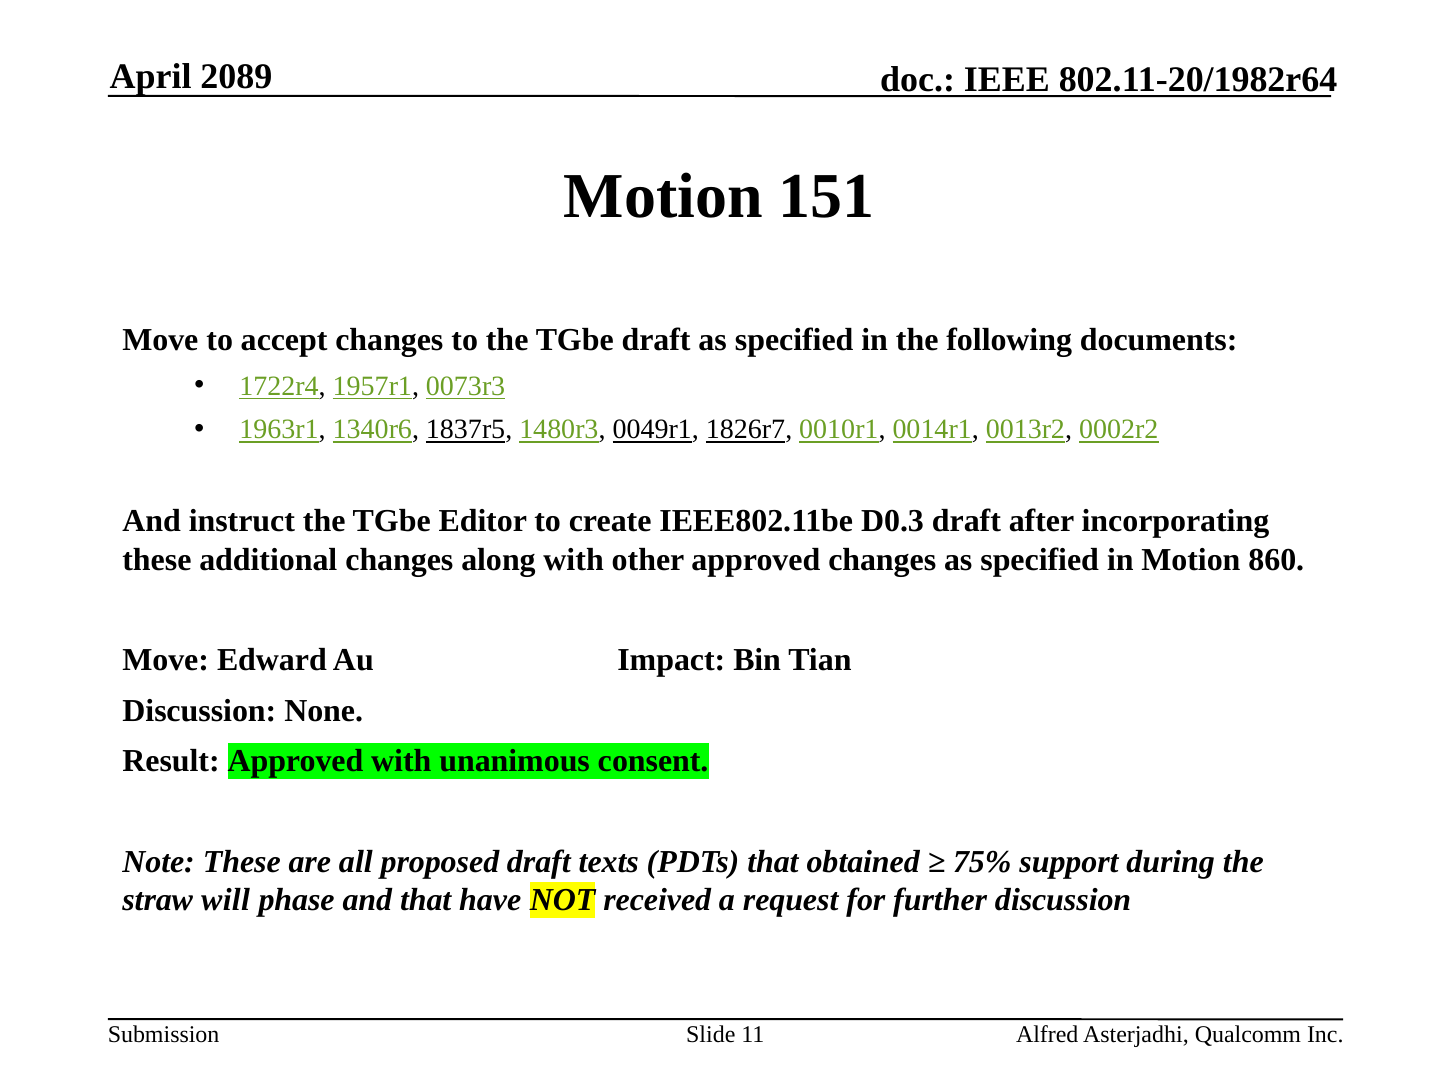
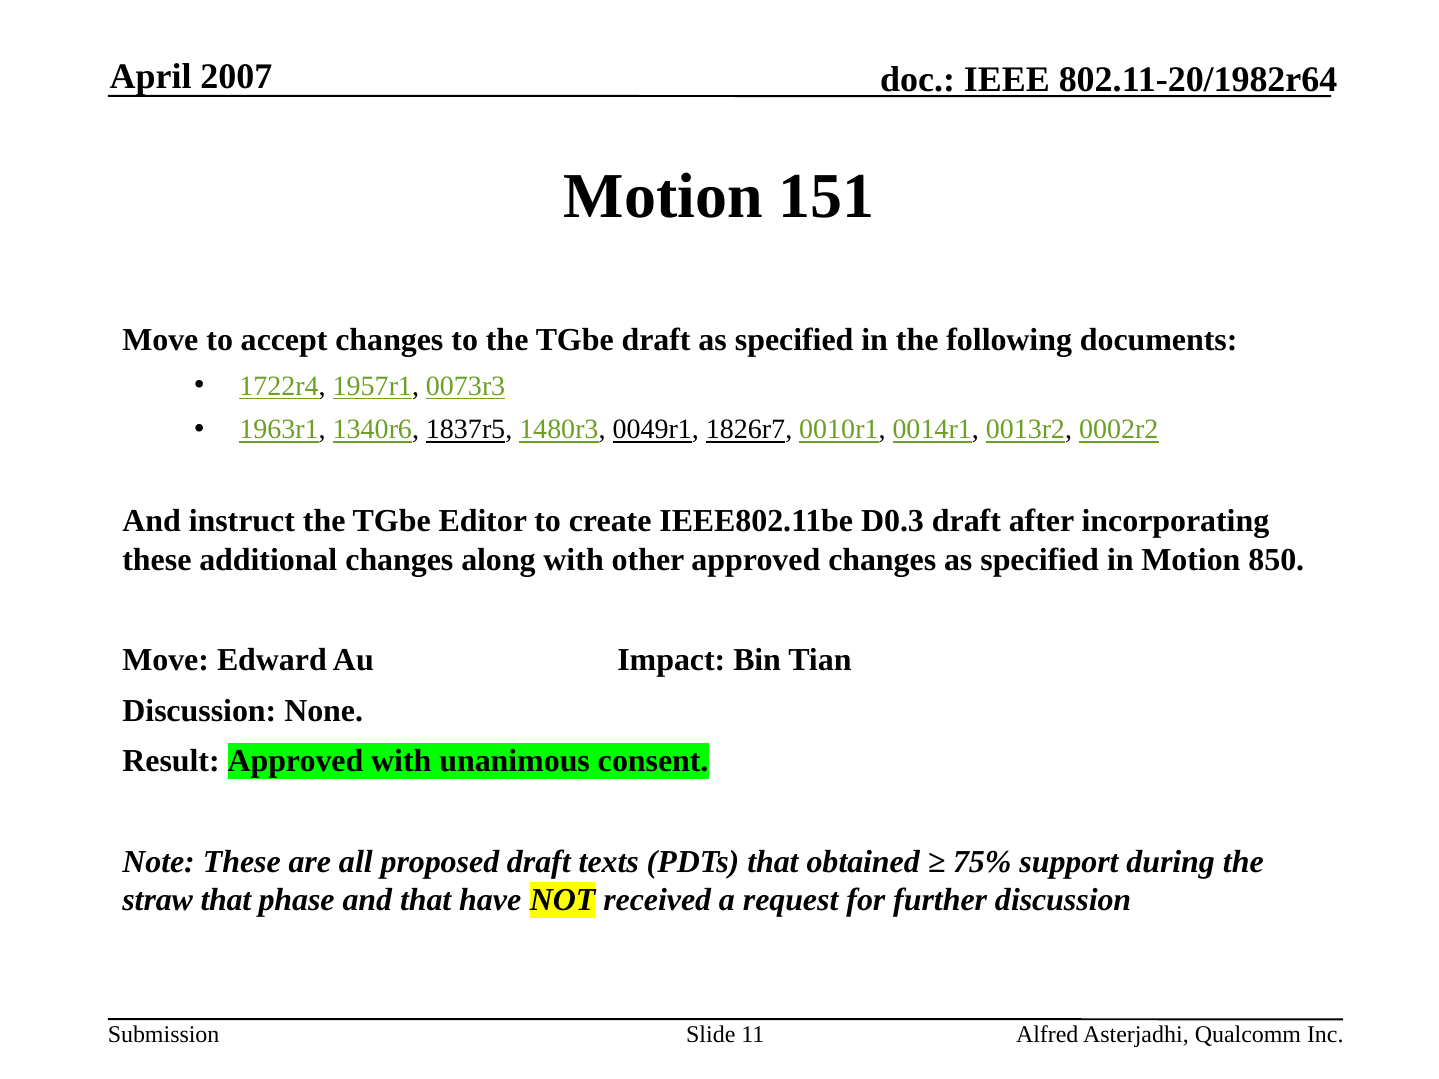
2089: 2089 -> 2007
860: 860 -> 850
straw will: will -> that
